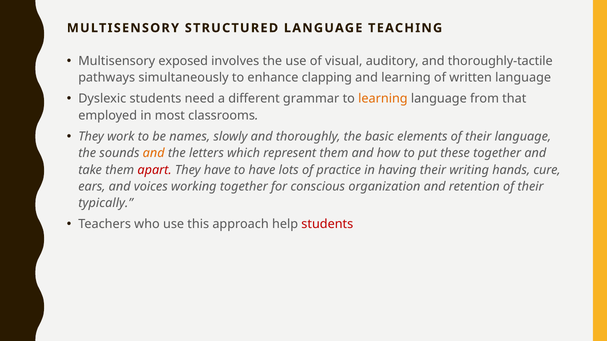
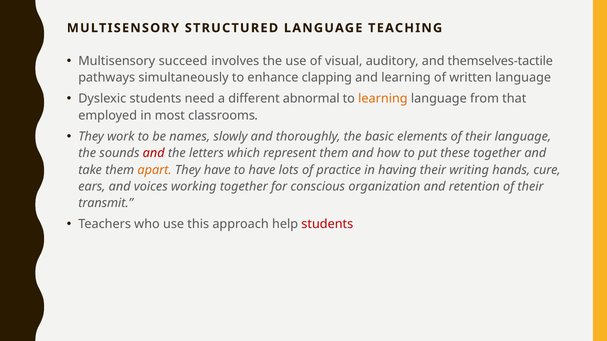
exposed: exposed -> succeed
thoroughly-tactile: thoroughly-tactile -> themselves-tactile
grammar: grammar -> abnormal
and at (154, 153) colour: orange -> red
apart colour: red -> orange
typically: typically -> transmit
